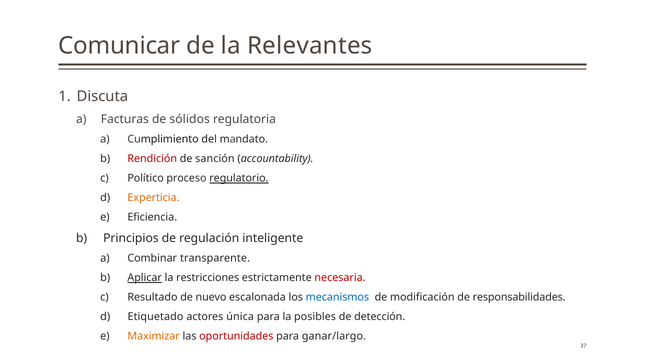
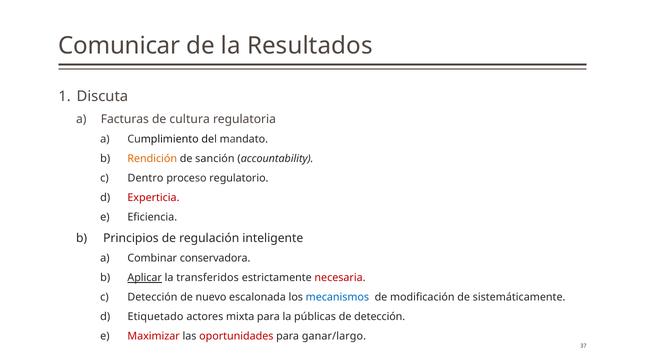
Relevantes: Relevantes -> Resultados
sólidos: sólidos -> cultura
Rendición colour: red -> orange
Político: Político -> Dentro
regulatorio underline: present -> none
Experticia colour: orange -> red
transparente: transparente -> conservadora
restricciones: restricciones -> transferidos
Resultado at (152, 297): Resultado -> Detección
responsabilidades: responsabilidades -> sistemáticamente
única: única -> mixta
posibles: posibles -> públicas
Maximizar colour: orange -> red
